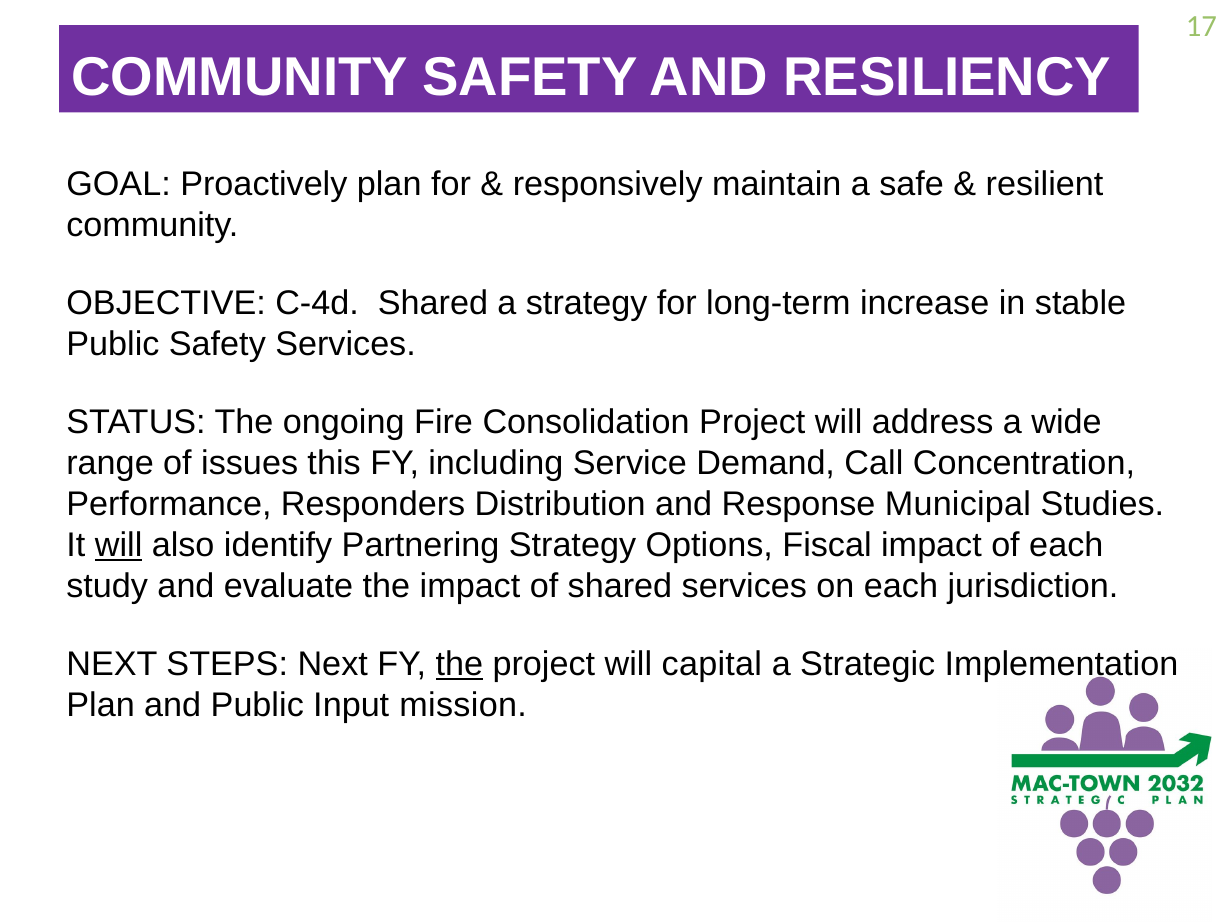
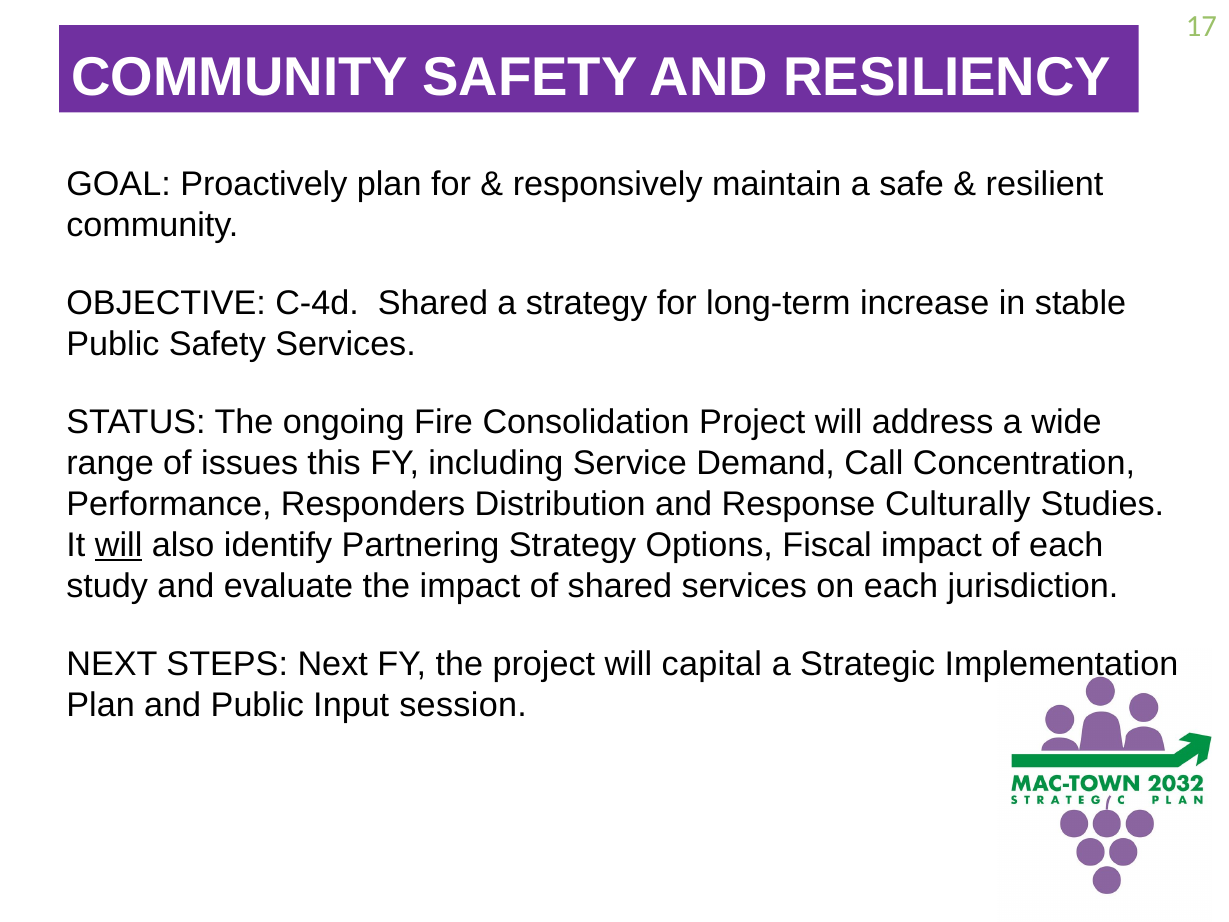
Municipal: Municipal -> Culturally
the at (459, 664) underline: present -> none
mission: mission -> session
